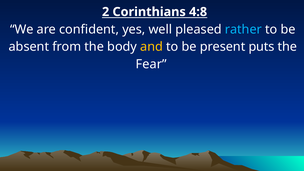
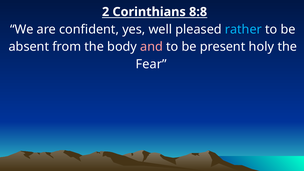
4:8: 4:8 -> 8:8
and colour: yellow -> pink
puts: puts -> holy
